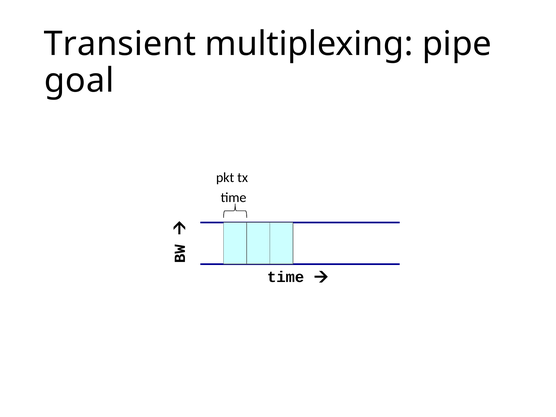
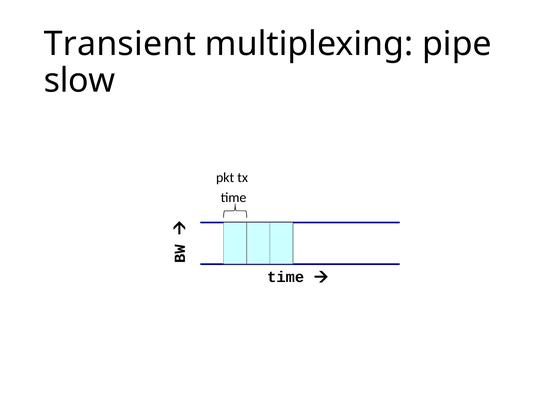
goal: goal -> slow
